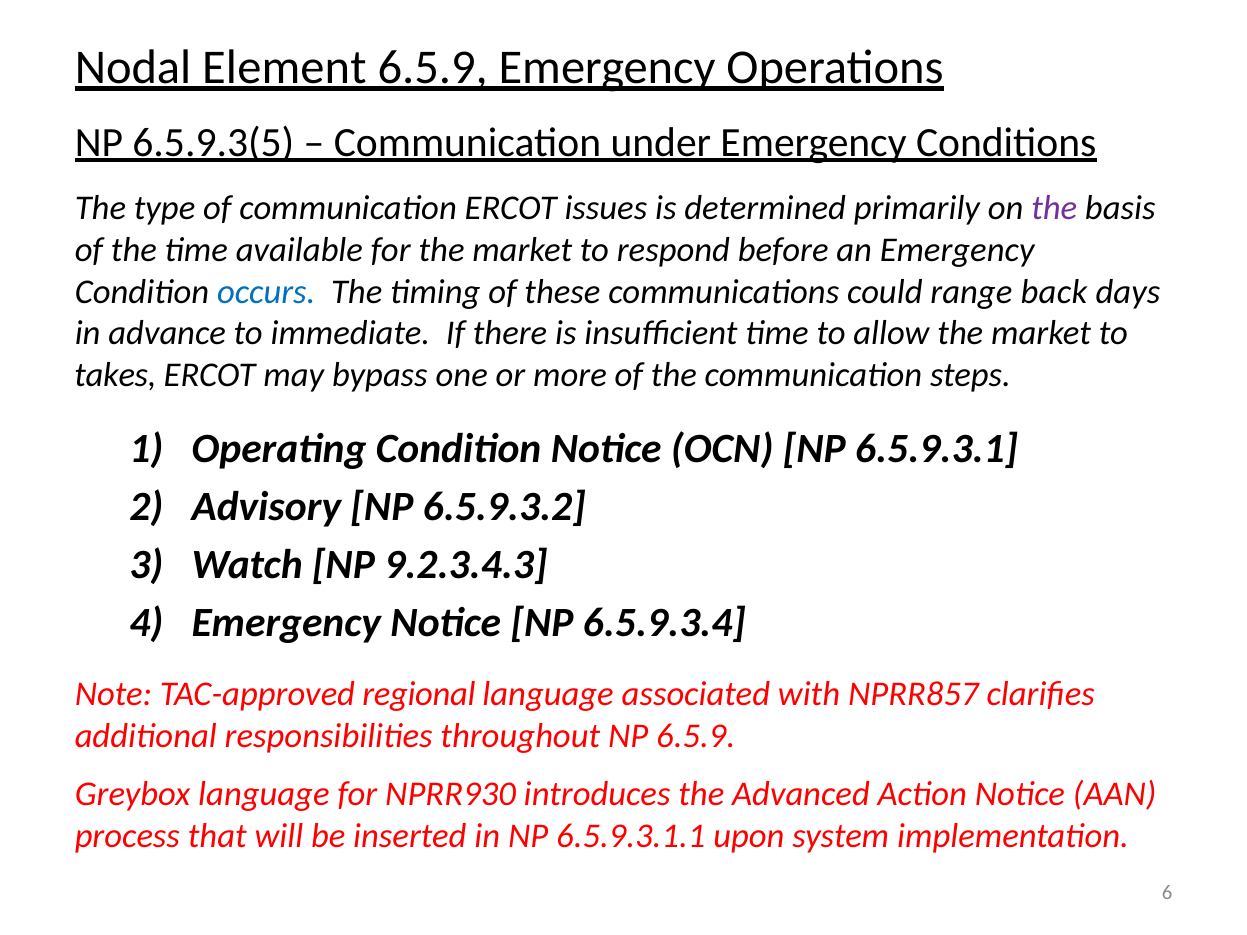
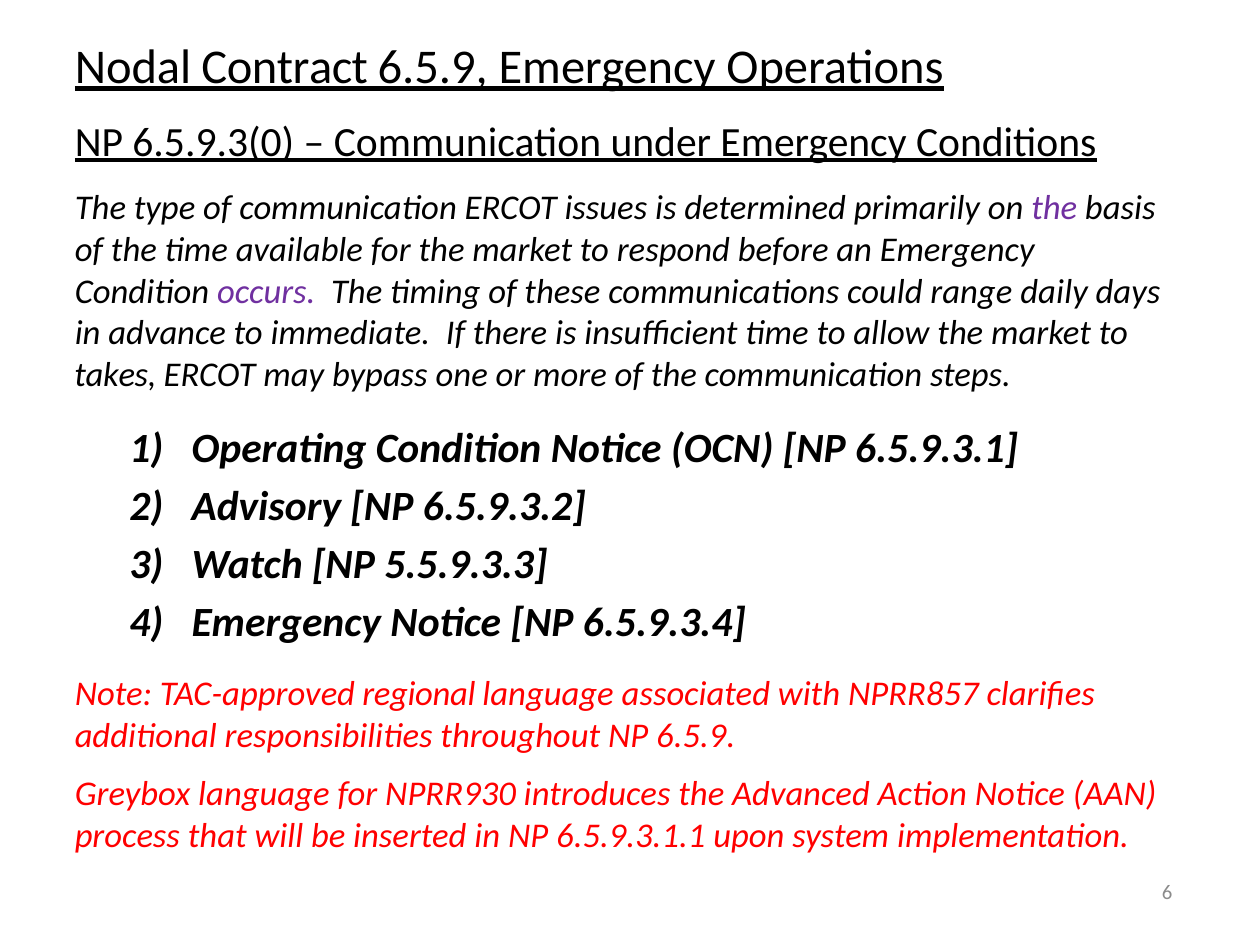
Element: Element -> Contract
6.5.9.3(5: 6.5.9.3(5 -> 6.5.9.3(0
occurs colour: blue -> purple
back: back -> daily
9.2.3.4.3: 9.2.3.4.3 -> 5.5.9.3.3
